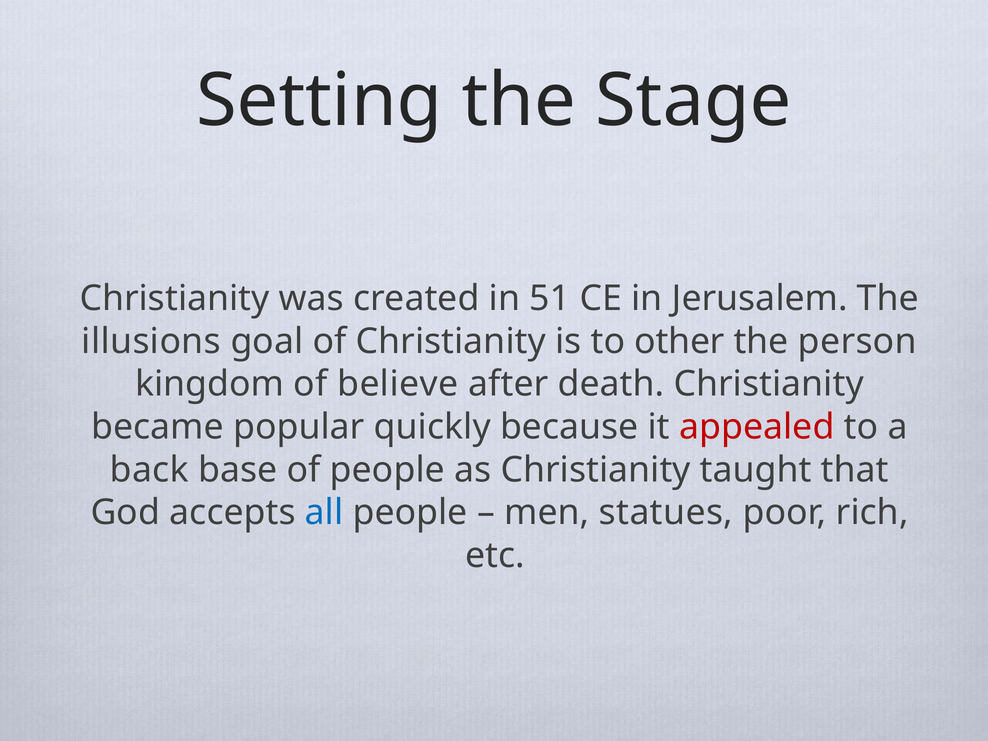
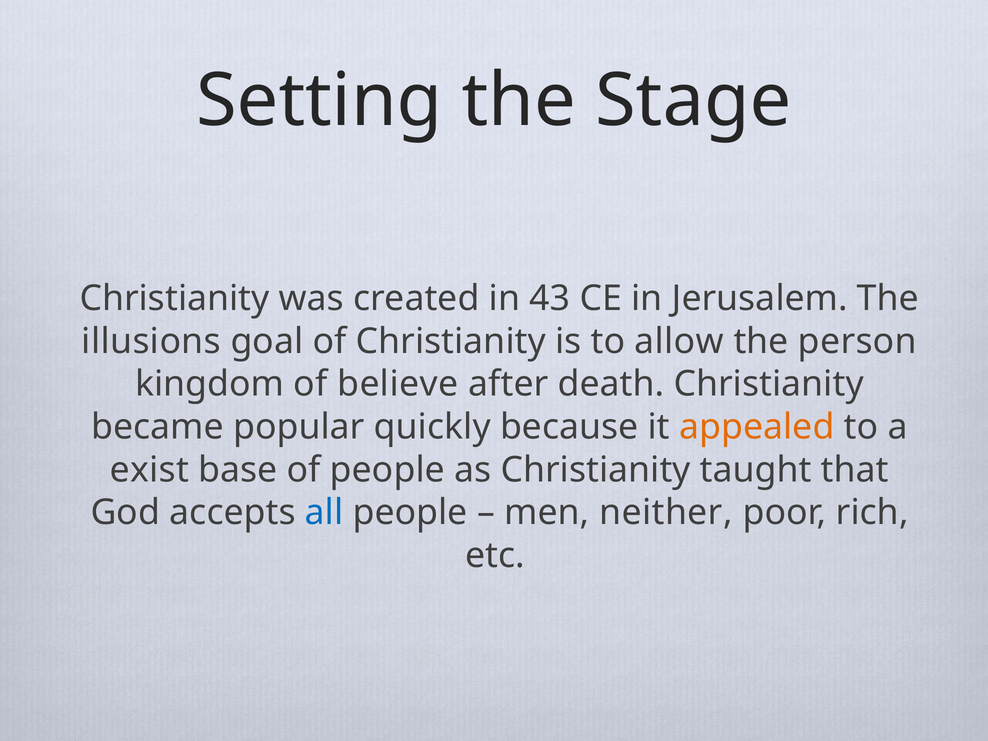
51: 51 -> 43
other: other -> allow
appealed colour: red -> orange
back: back -> exist
statues: statues -> neither
